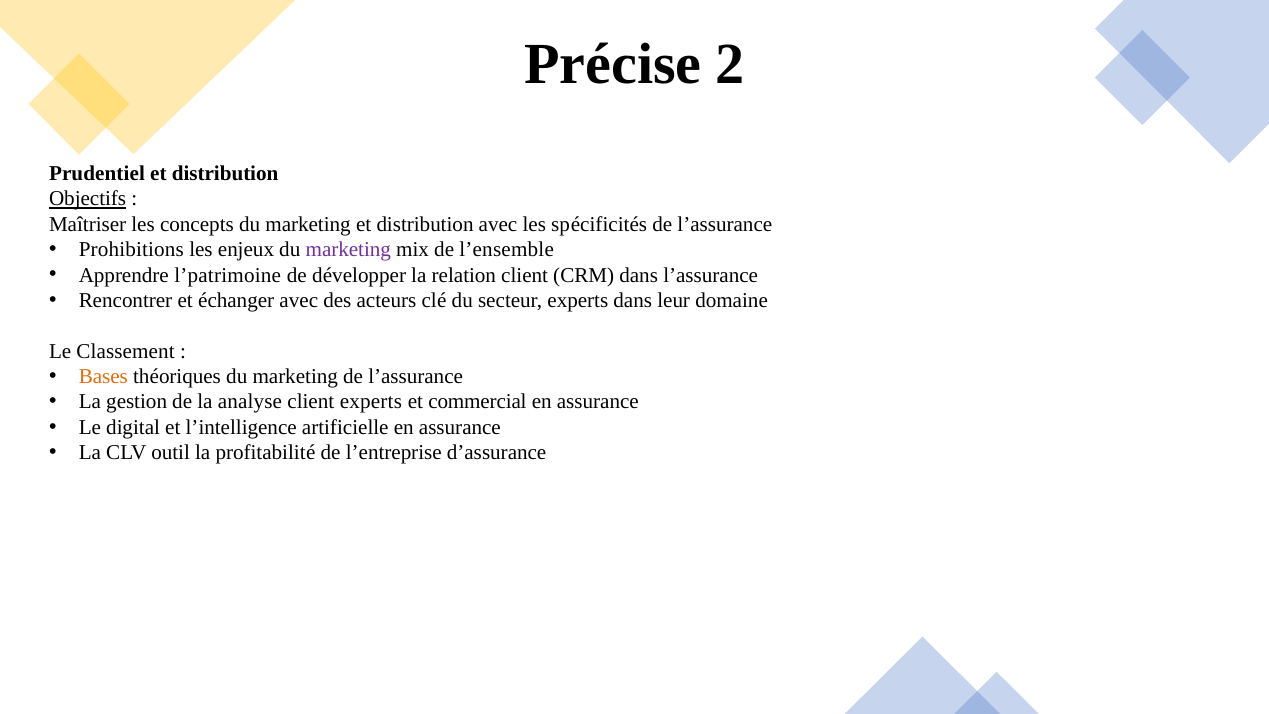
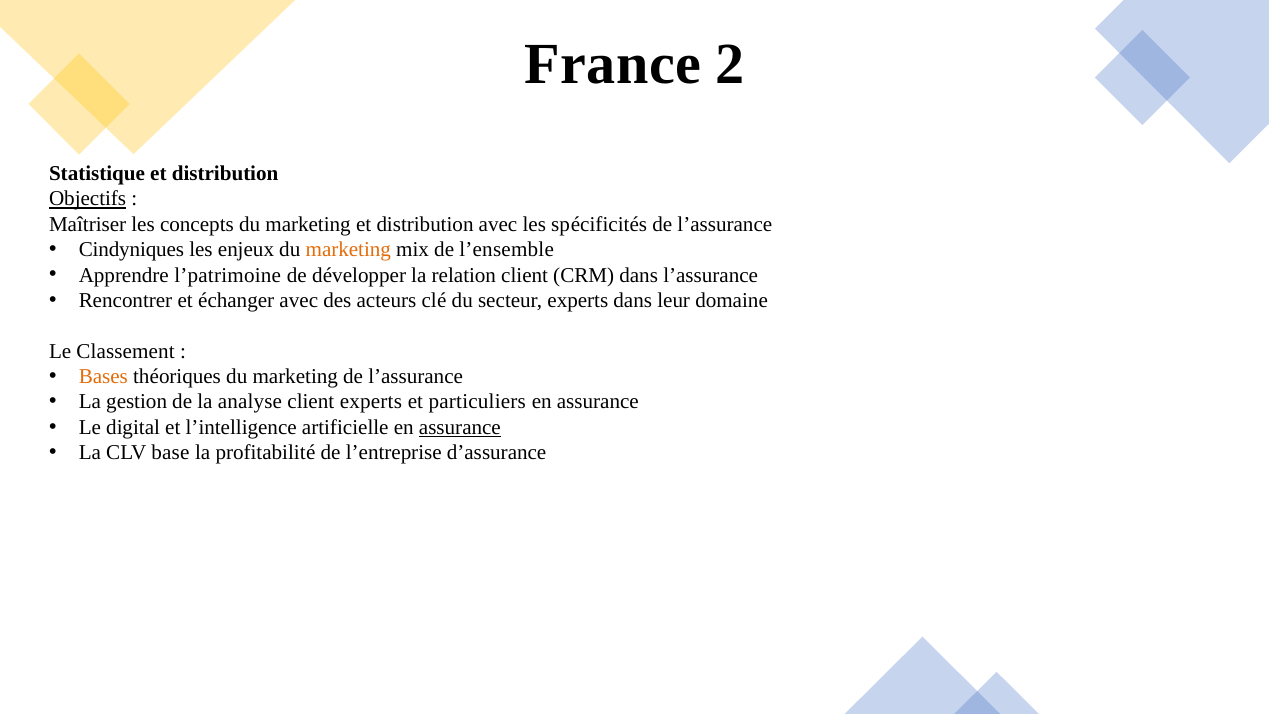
Précise: Précise -> France
Prudentiel: Prudentiel -> Statistique
Prohibitions: Prohibitions -> Cindyniques
marketing at (348, 250) colour: purple -> orange
commercial: commercial -> particuliers
assurance at (460, 427) underline: none -> present
outil: outil -> base
